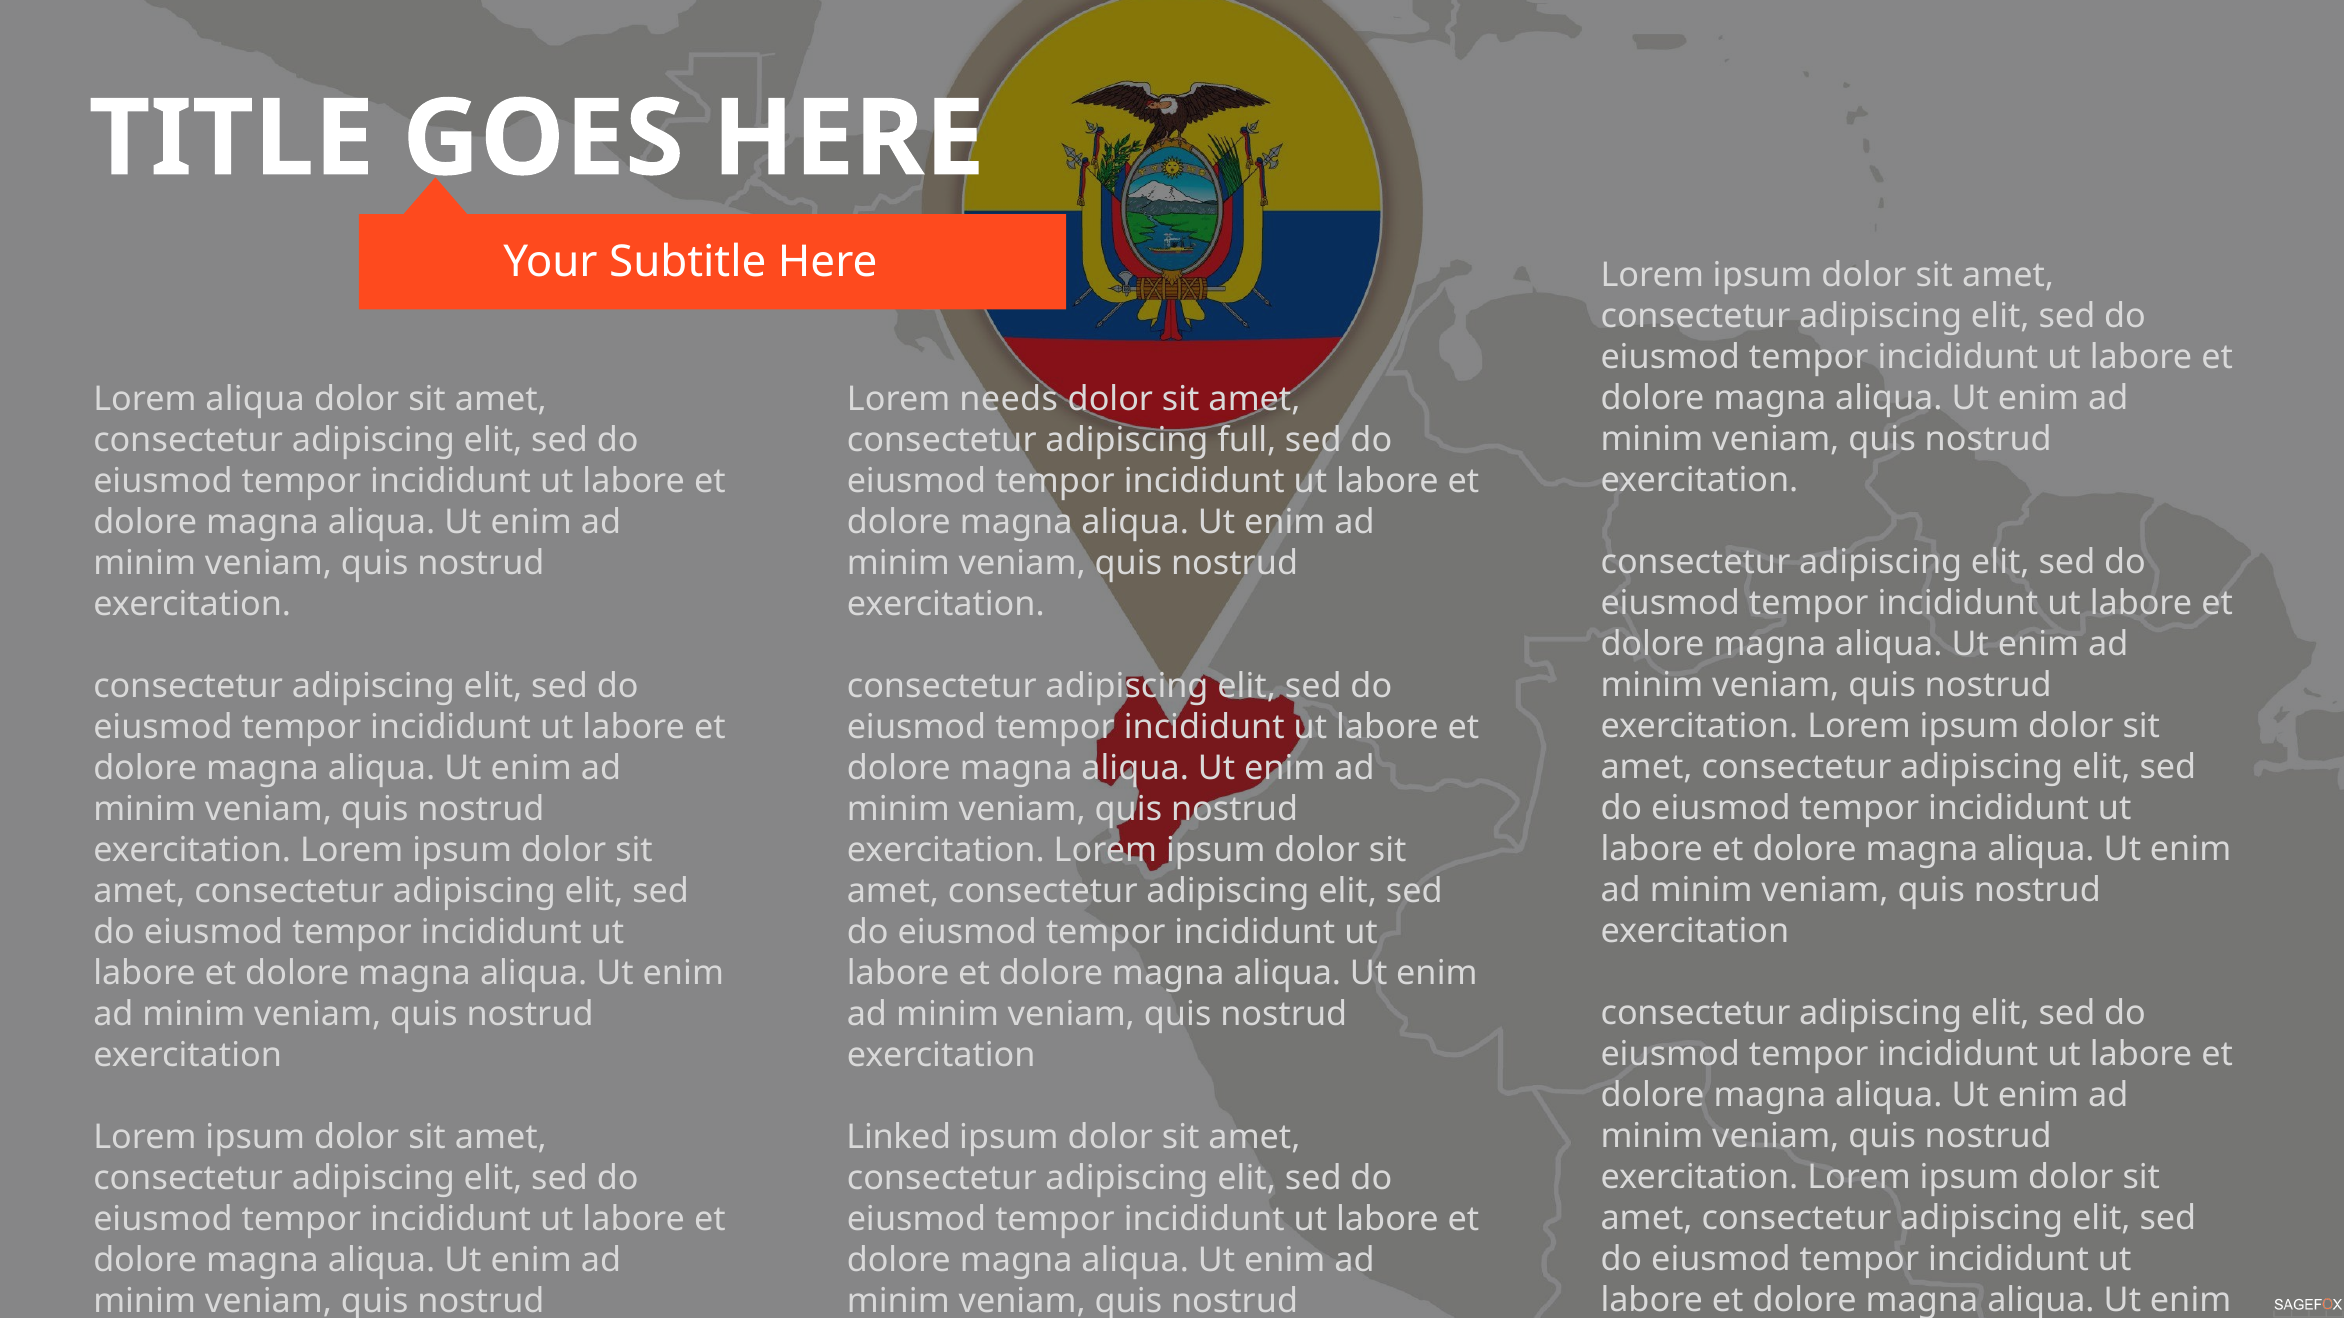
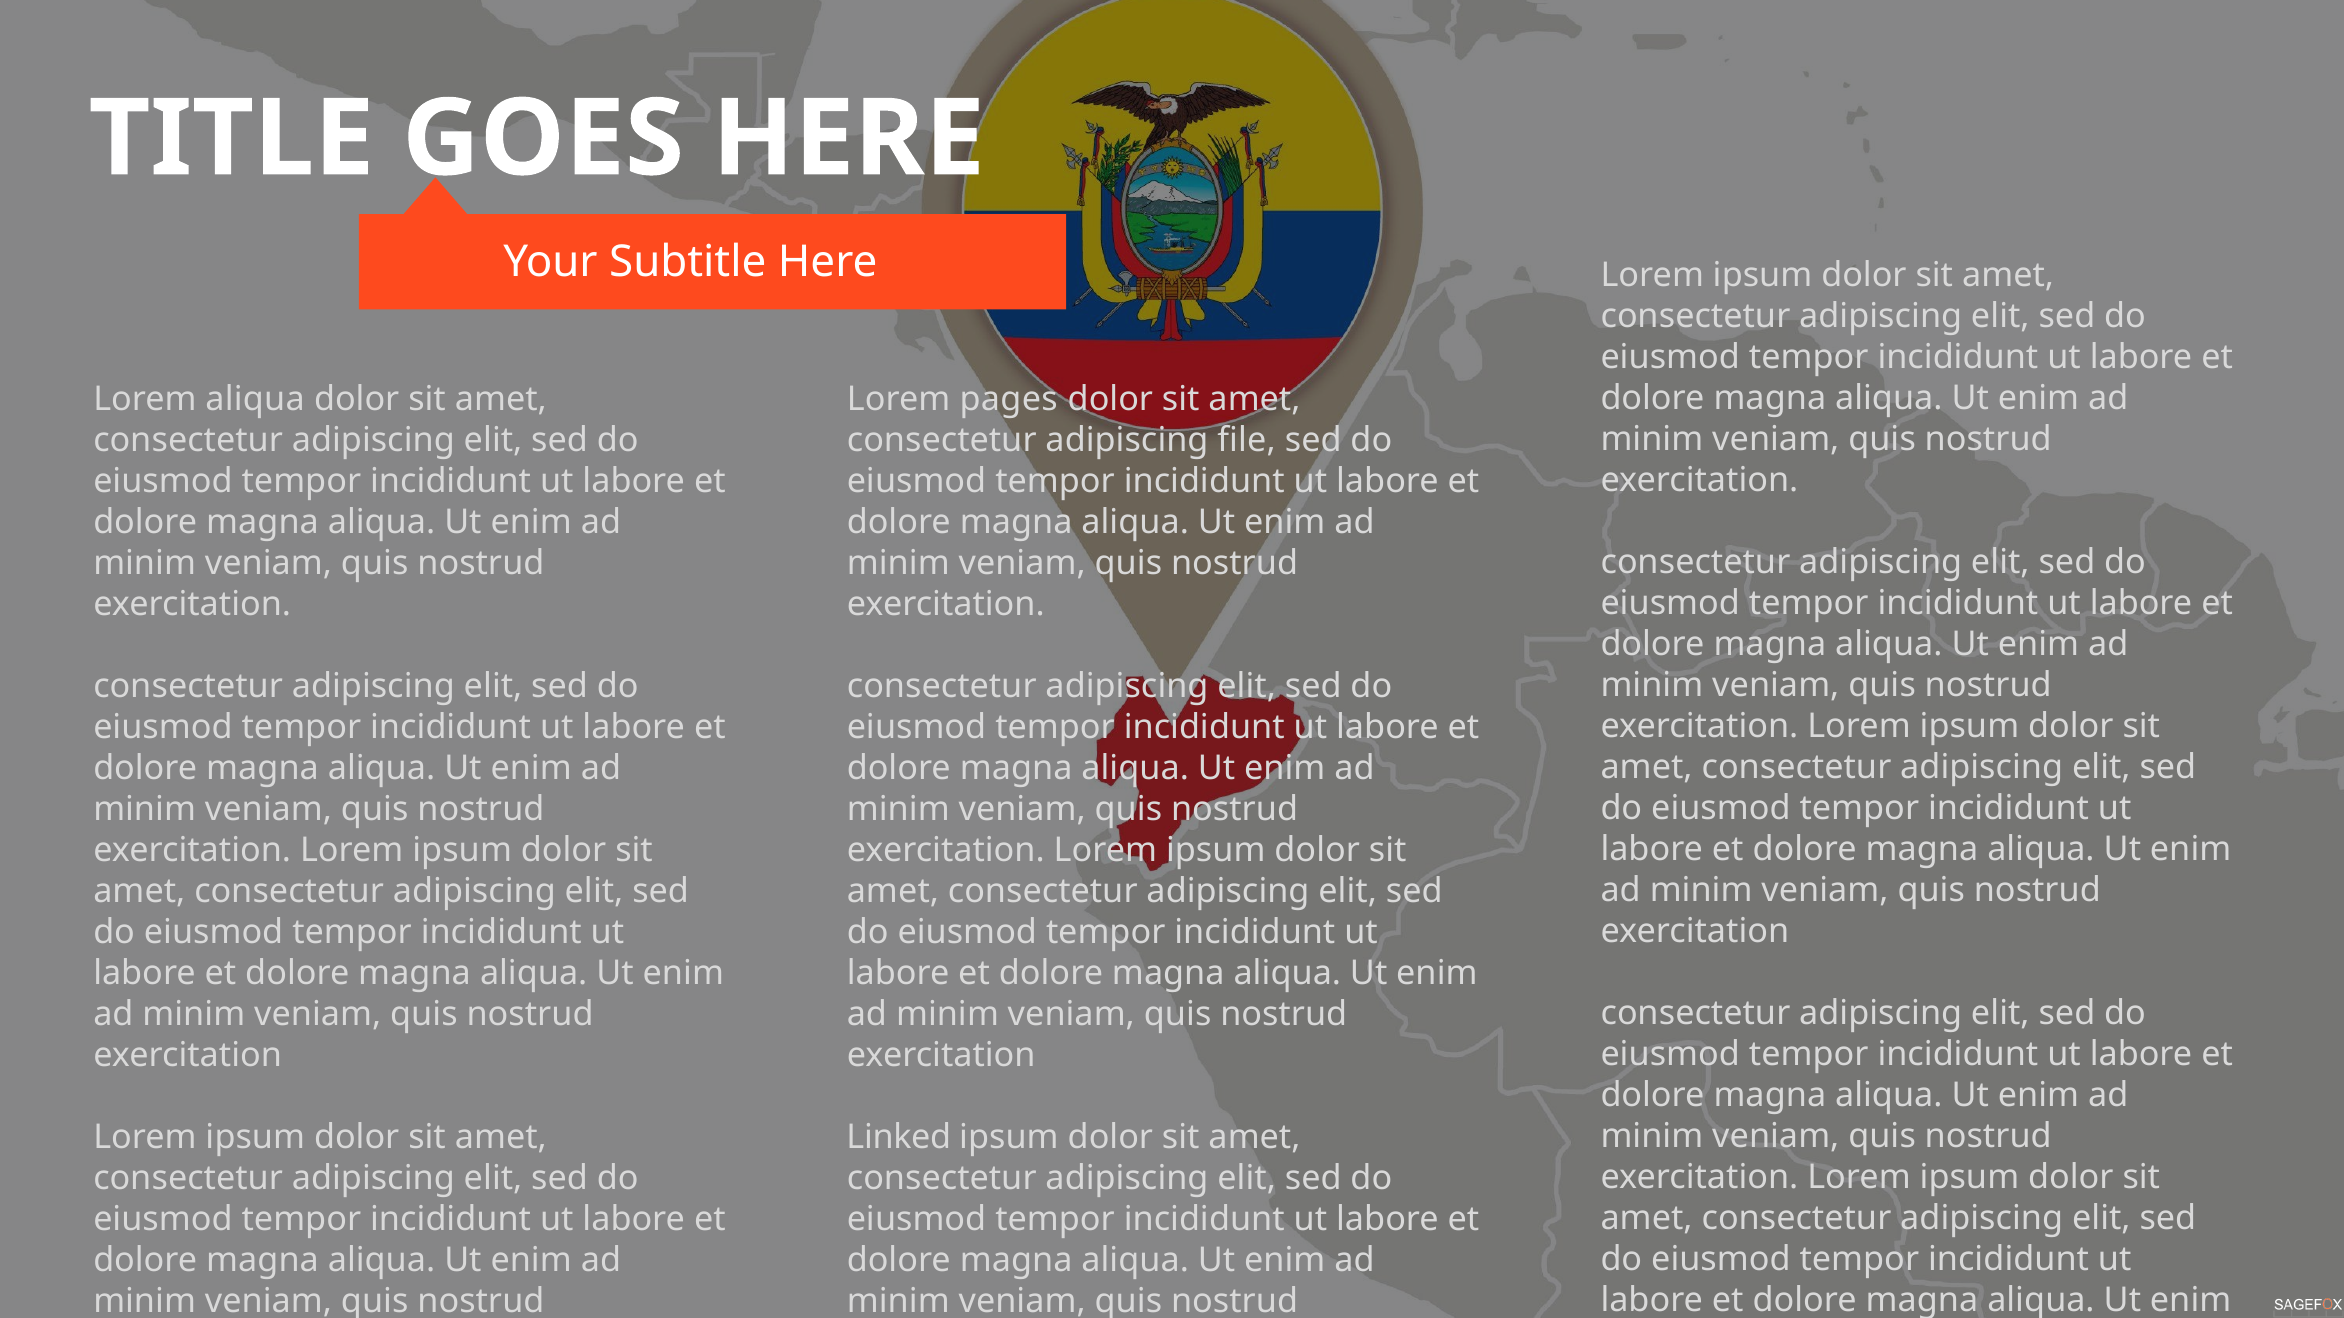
needs: needs -> pages
full: full -> file
